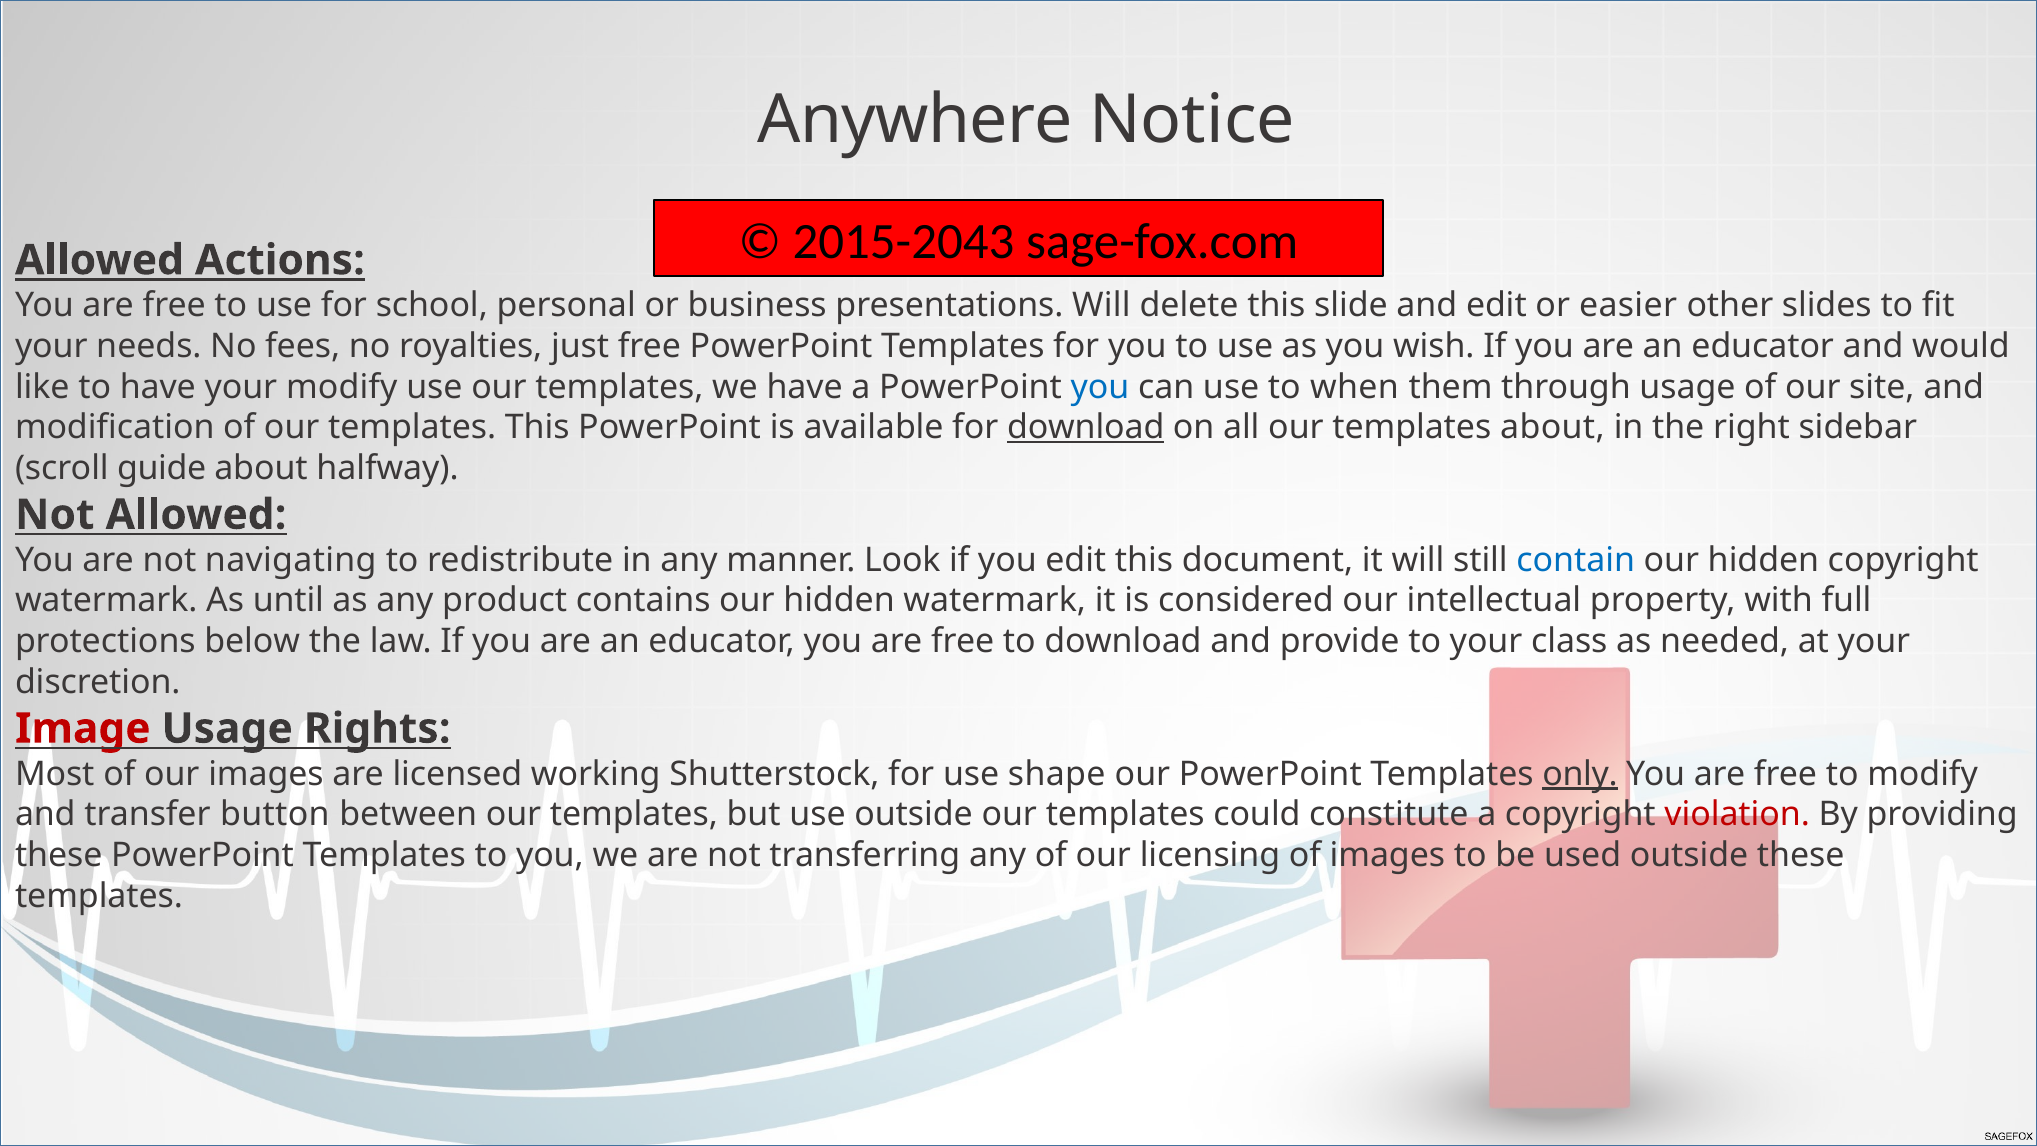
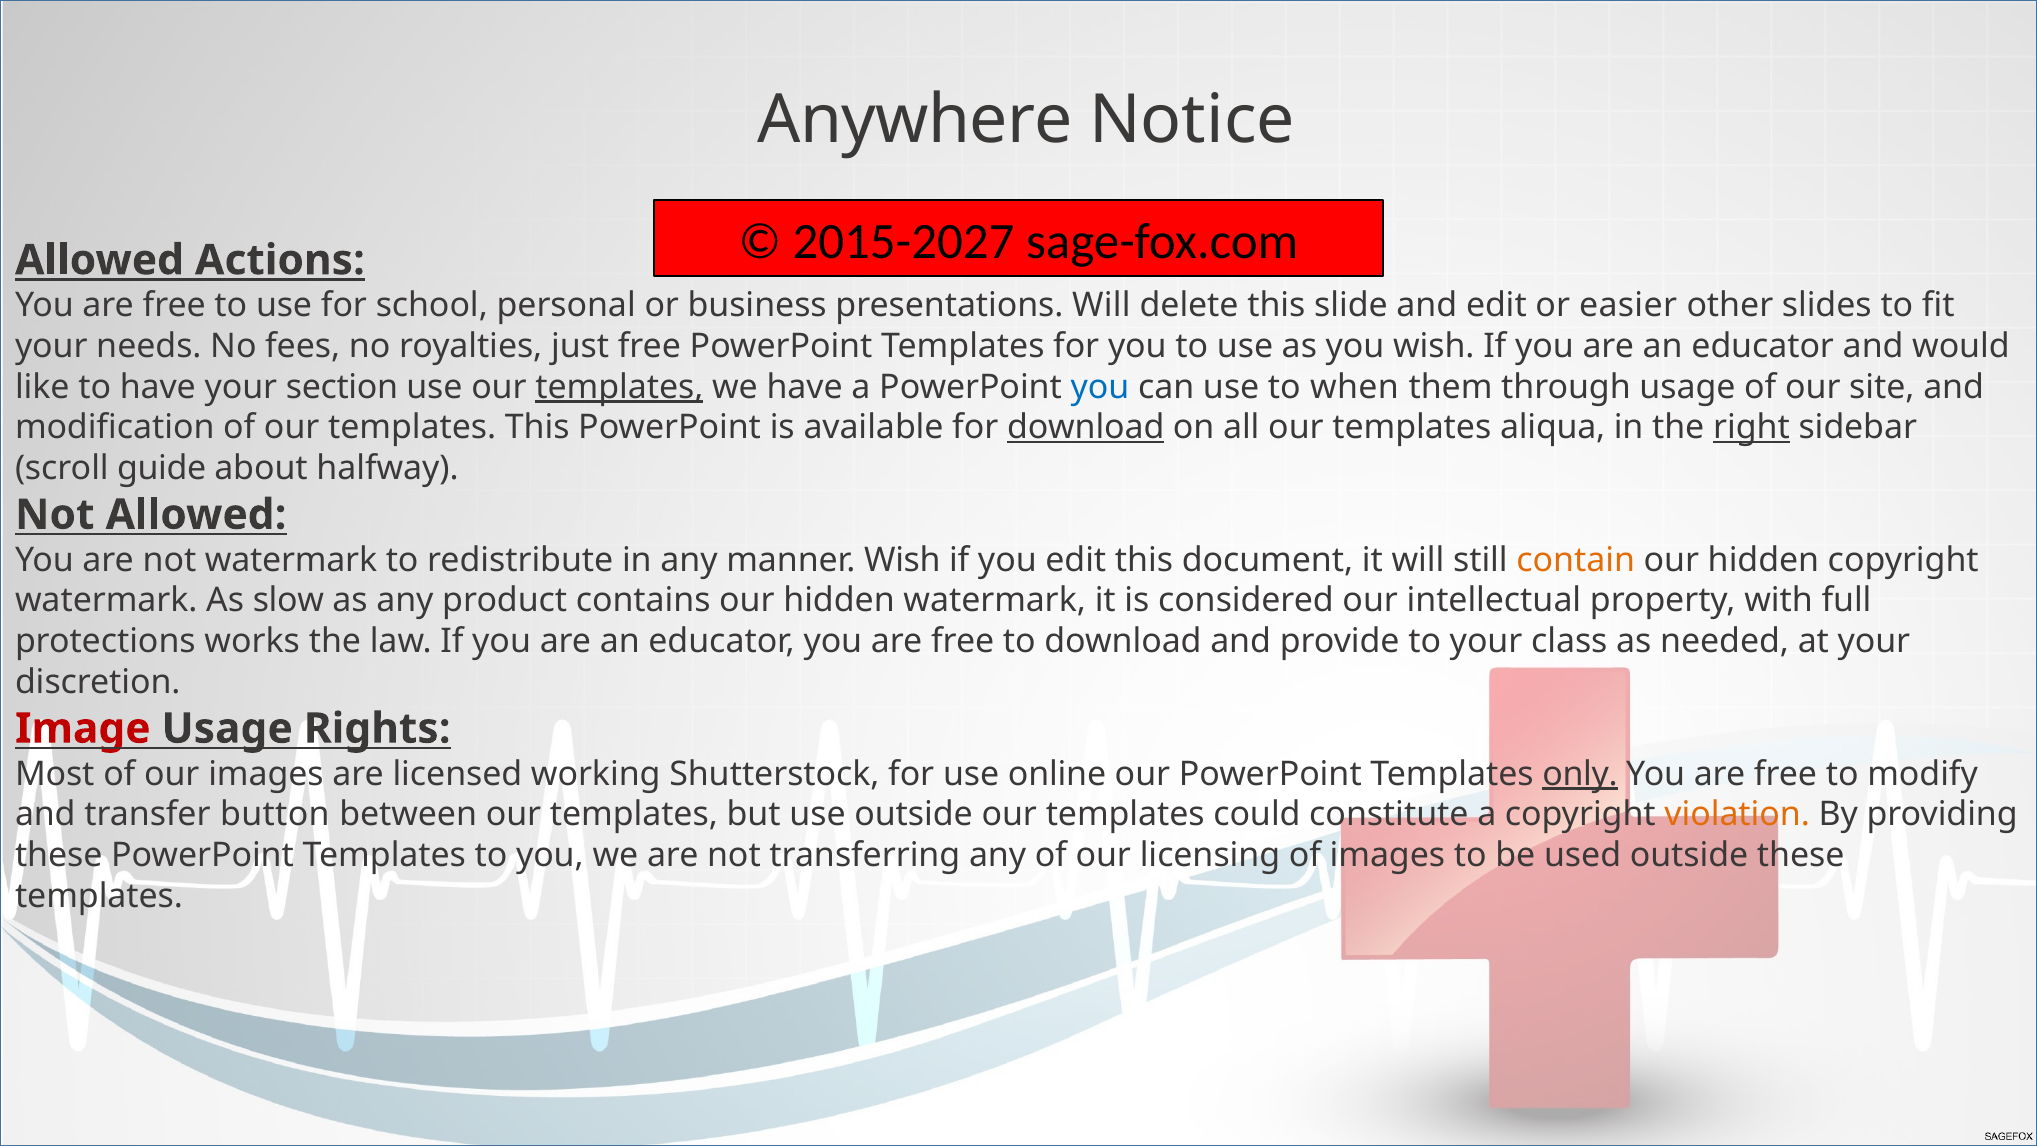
2015-2043: 2015-2043 -> 2015-2027
your modify: modify -> section
templates at (619, 387) underline: none -> present
templates about: about -> aliqua
right underline: none -> present
not navigating: navigating -> watermark
manner Look: Look -> Wish
contain colour: blue -> orange
until: until -> slow
below: below -> works
shape: shape -> online
violation colour: red -> orange
